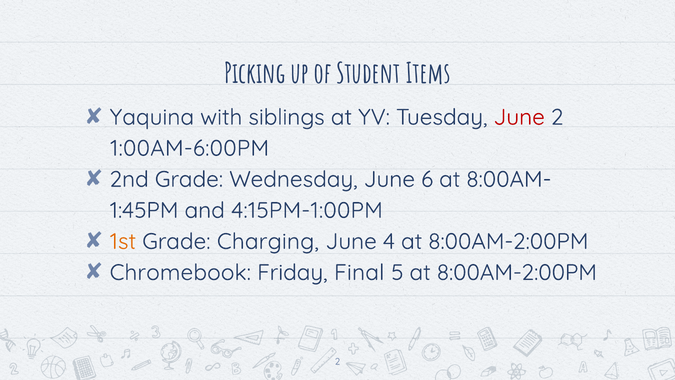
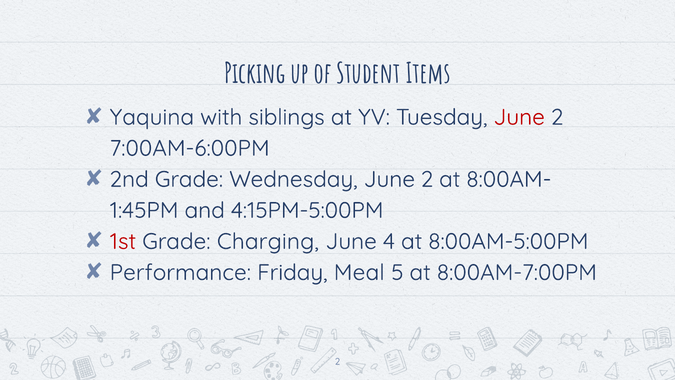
1:00AM-6:00PM: 1:00AM-6:00PM -> 7:00AM-6:00PM
Wednesday June 6: 6 -> 2
4:15PM-1:00PM: 4:15PM-1:00PM -> 4:15PM-5:00PM
1st colour: orange -> red
4 at 8:00AM-2:00PM: 8:00AM-2:00PM -> 8:00AM-5:00PM
Chromebook: Chromebook -> Performance
Final: Final -> Meal
5 at 8:00AM-2:00PM: 8:00AM-2:00PM -> 8:00AM-7:00PM
